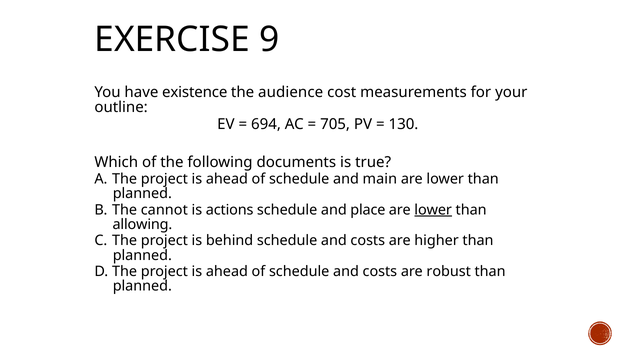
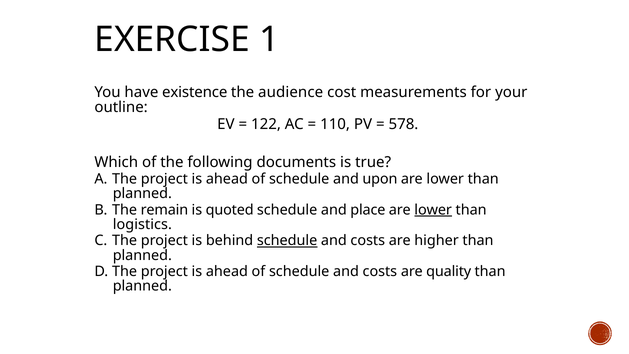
9: 9 -> 1
694: 694 -> 122
705: 705 -> 110
130: 130 -> 578
main: main -> upon
cannot: cannot -> remain
actions: actions -> quoted
allowing: allowing -> logistics
schedule at (287, 241) underline: none -> present
robust: robust -> quality
